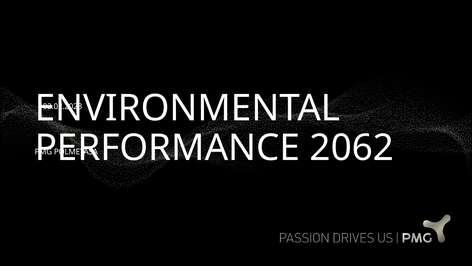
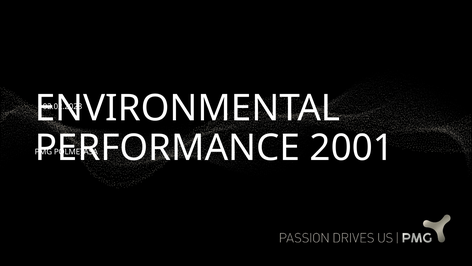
2062: 2062 -> 2001
